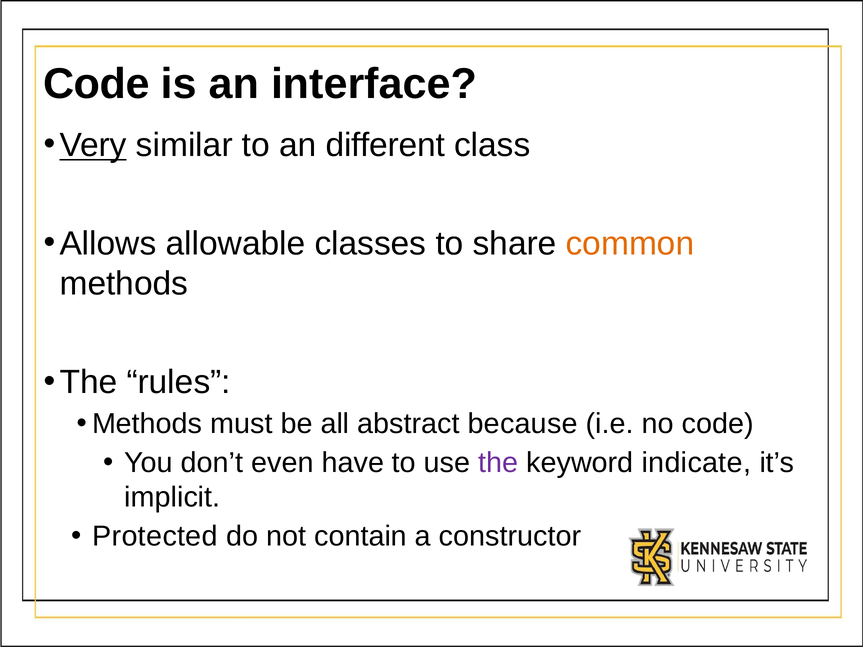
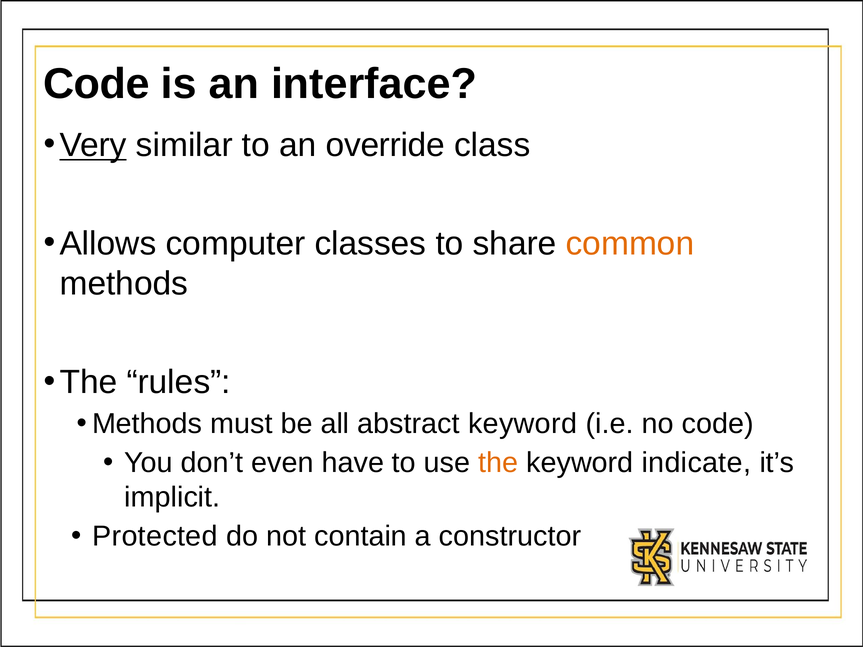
different: different -> override
allowable: allowable -> computer
abstract because: because -> keyword
the at (498, 463) colour: purple -> orange
